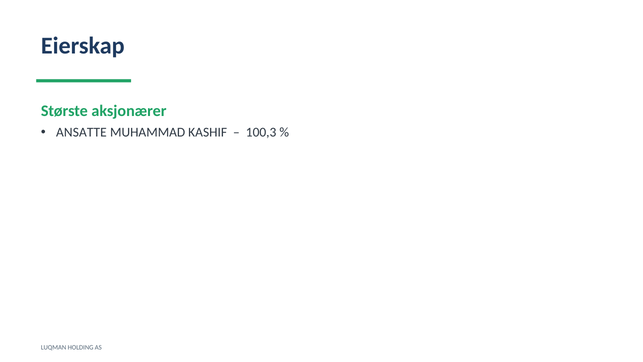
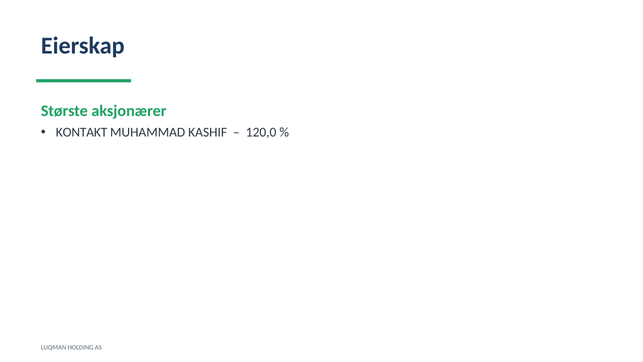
ANSATTE: ANSATTE -> KONTAKT
100,3: 100,3 -> 120,0
